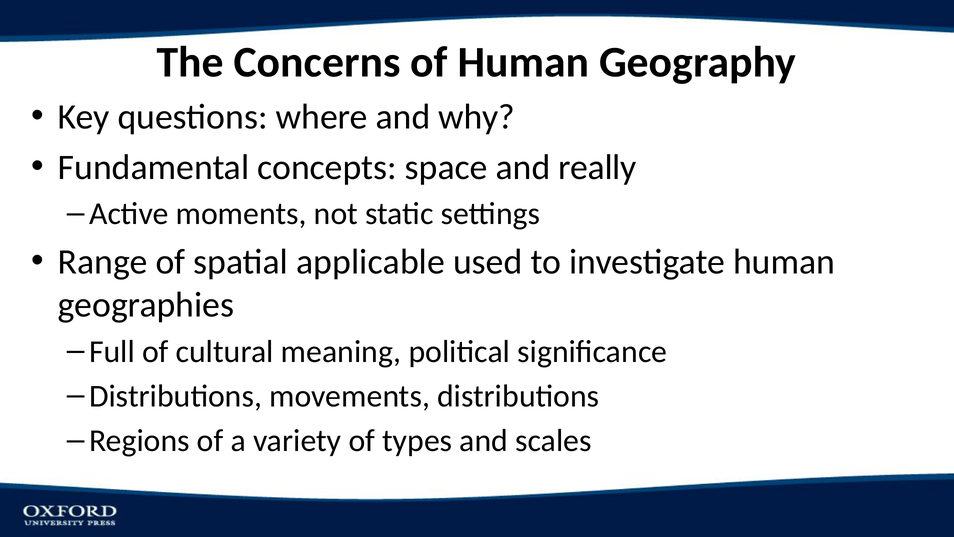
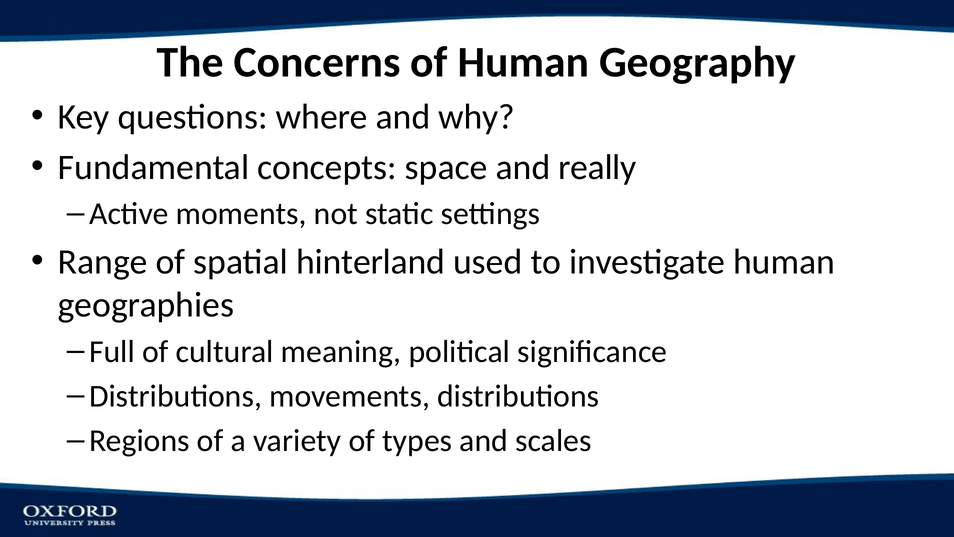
applicable: applicable -> hinterland
